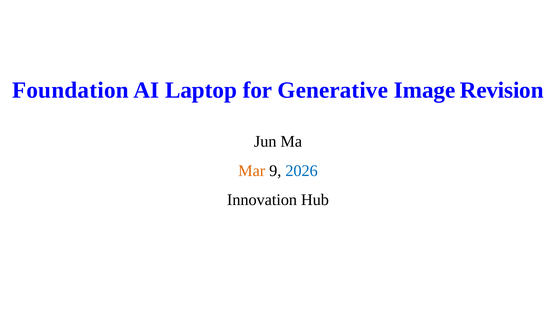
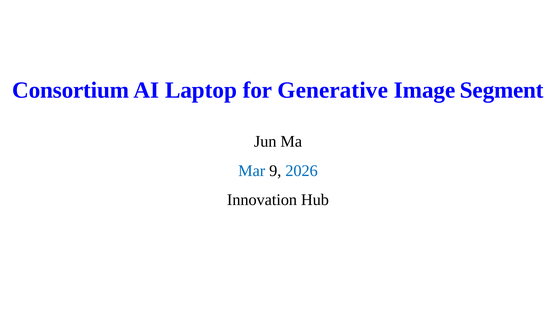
Foundation: Foundation -> Consortium
Revision: Revision -> Segment
Mar colour: orange -> blue
